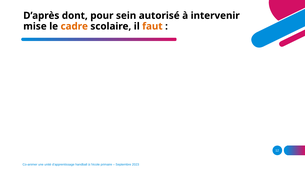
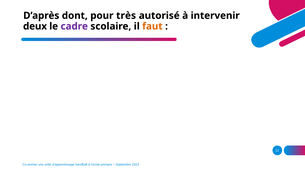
sein: sein -> très
mise: mise -> deux
cadre colour: orange -> purple
